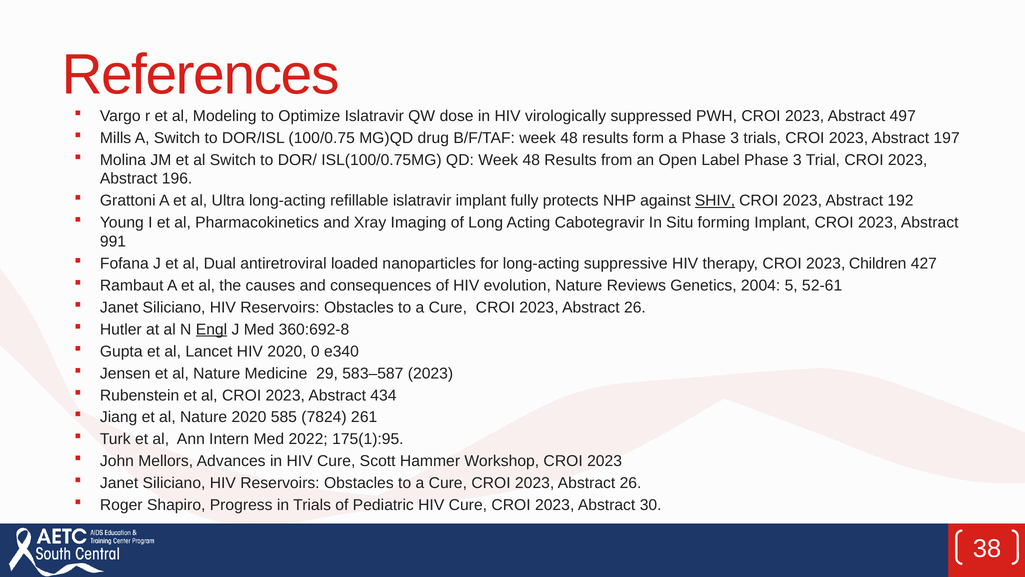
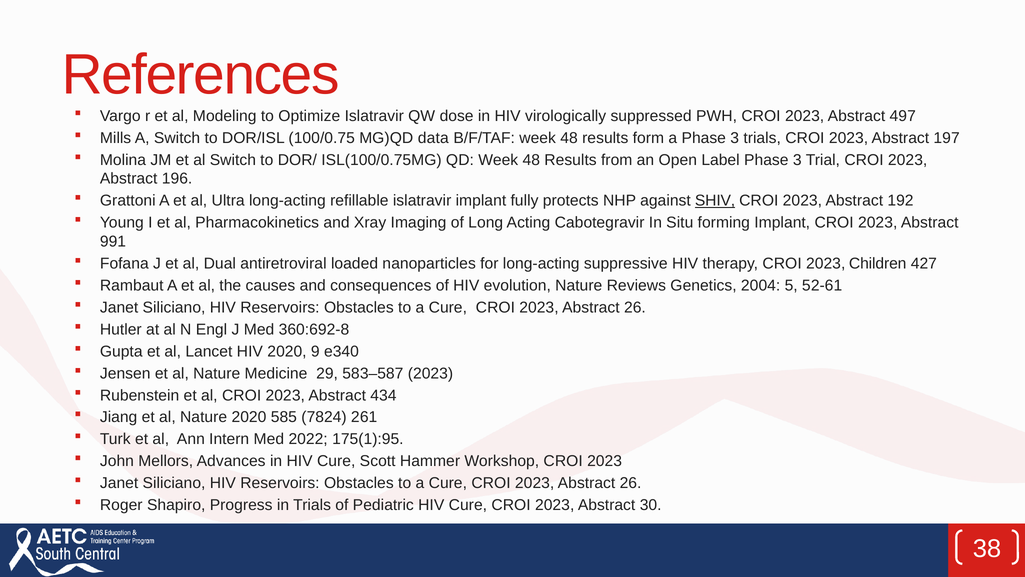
drug: drug -> data
Engl underline: present -> none
0: 0 -> 9
